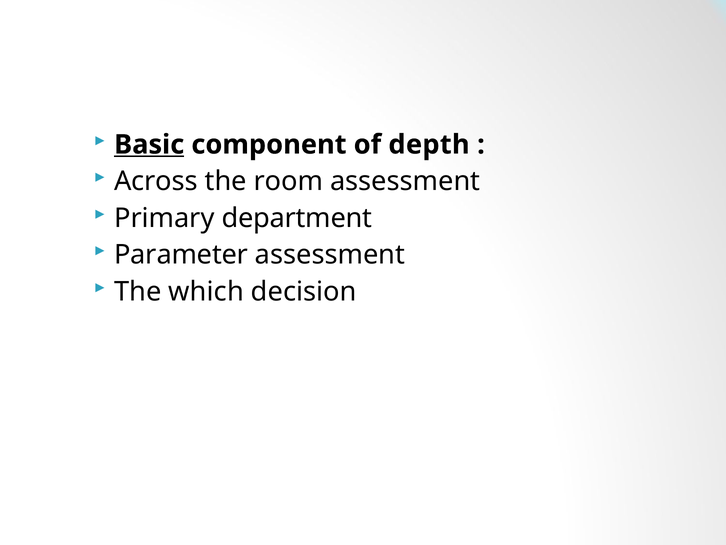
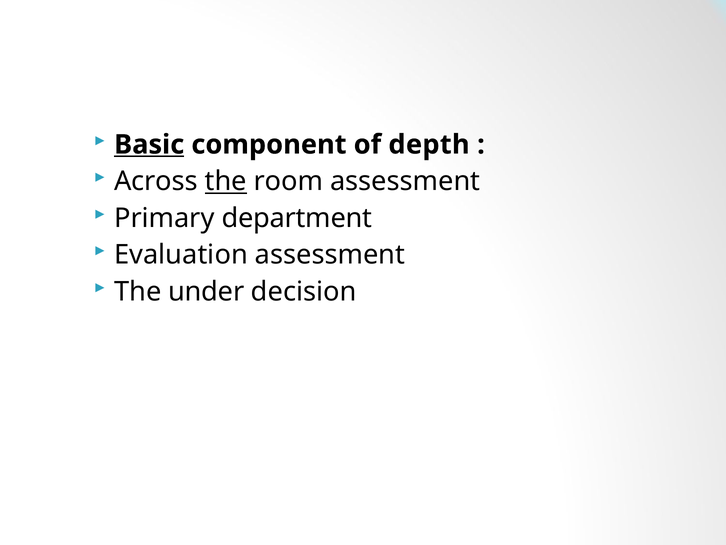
the at (226, 181) underline: none -> present
Parameter: Parameter -> Evaluation
which: which -> under
